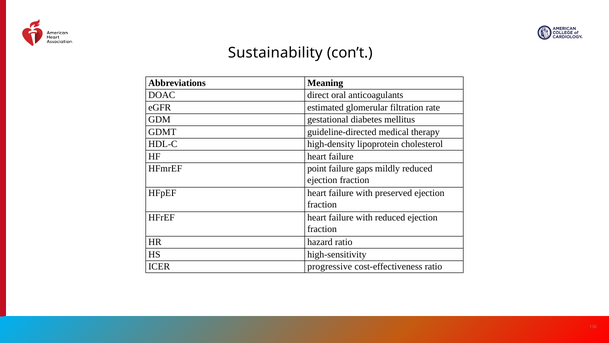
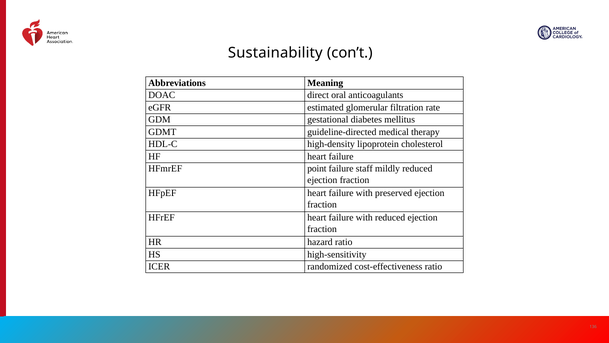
gaps: gaps -> staff
progressive: progressive -> randomized
